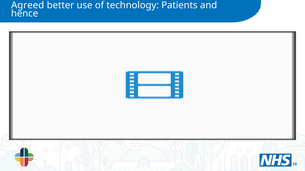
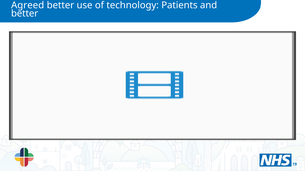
hence at (25, 13): hence -> better
